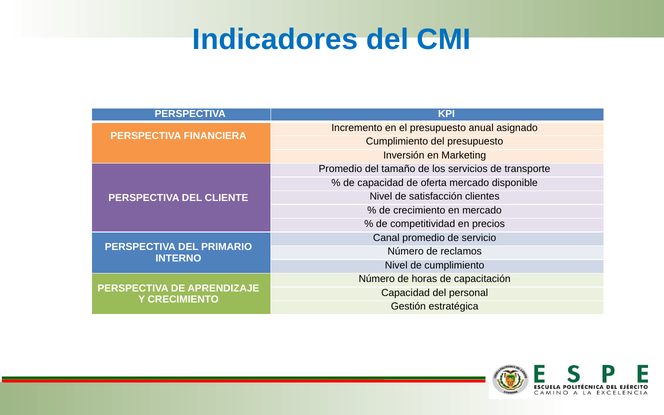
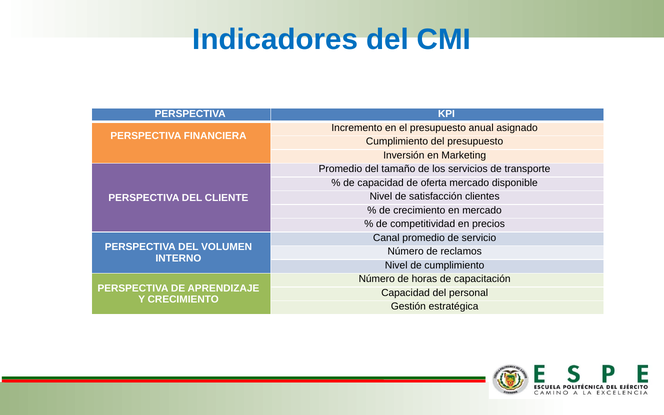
PRIMARIO: PRIMARIO -> VOLUMEN
